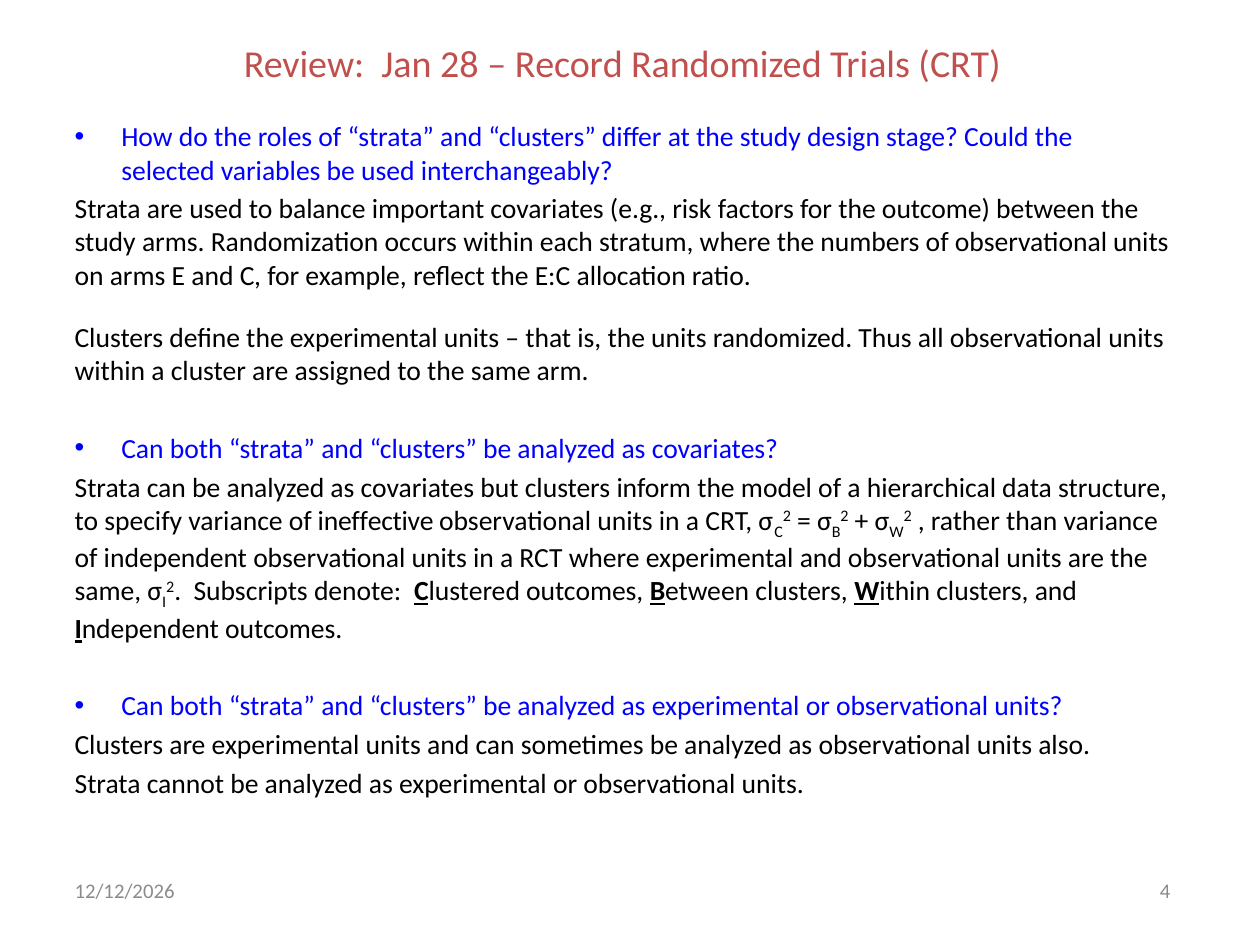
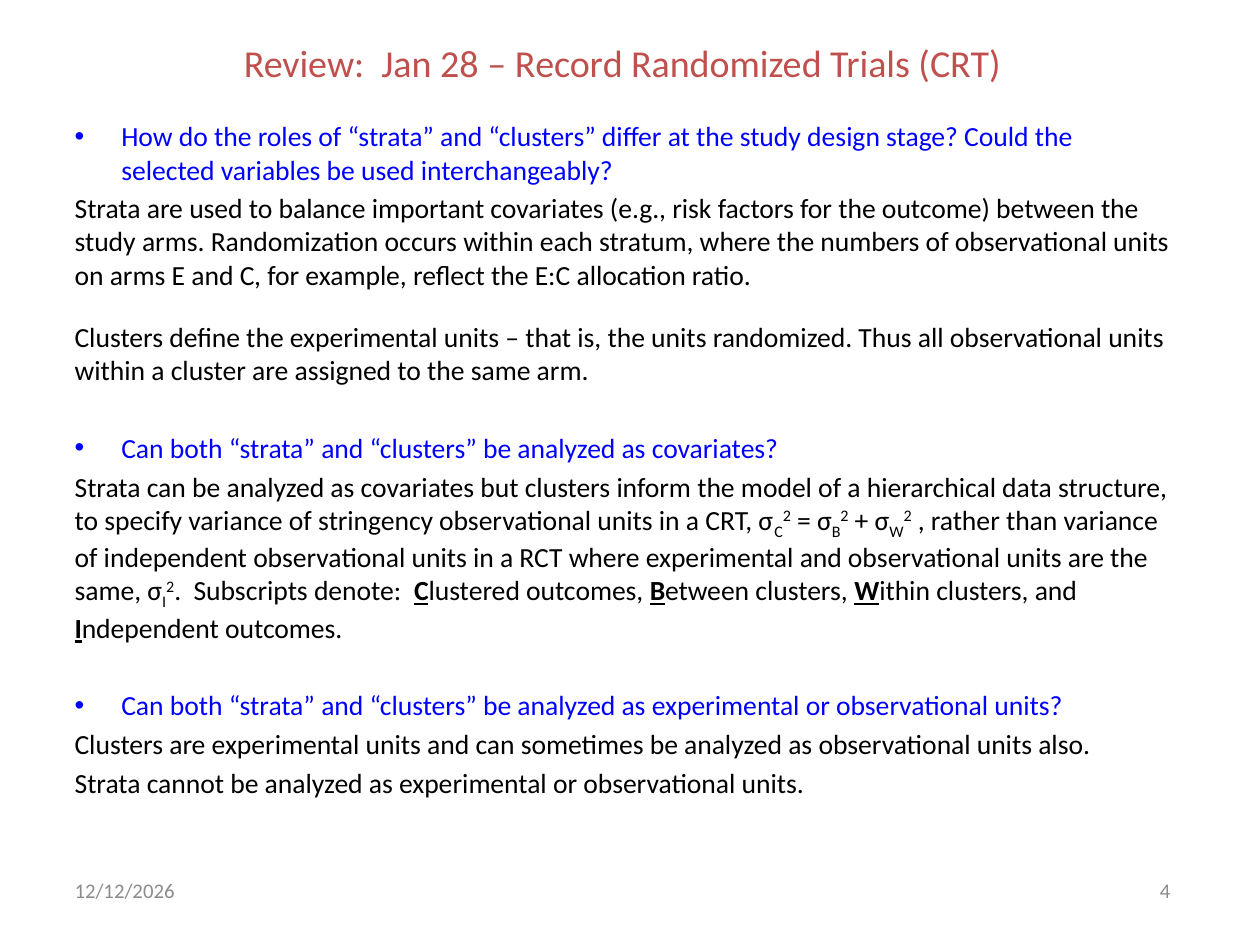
ineffective: ineffective -> stringency
